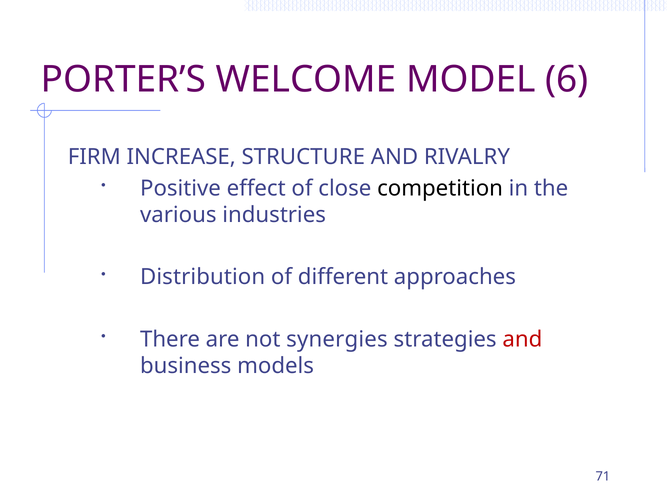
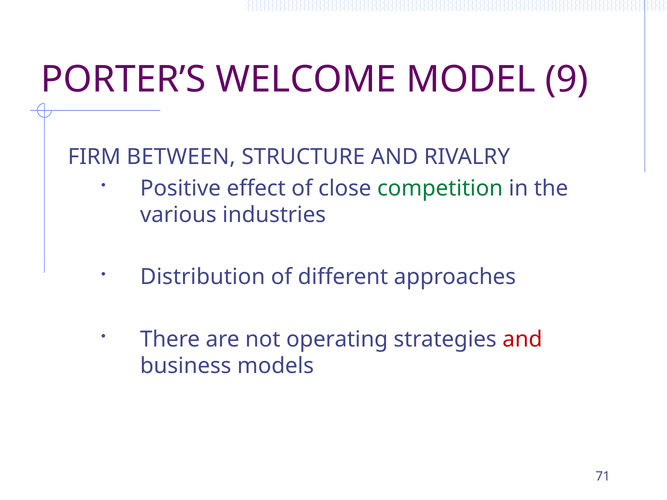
6: 6 -> 9
INCREASE: INCREASE -> BETWEEN
competition colour: black -> green
synergies: synergies -> operating
